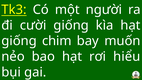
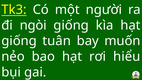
cười: cười -> ngòi
chim: chim -> tuân
